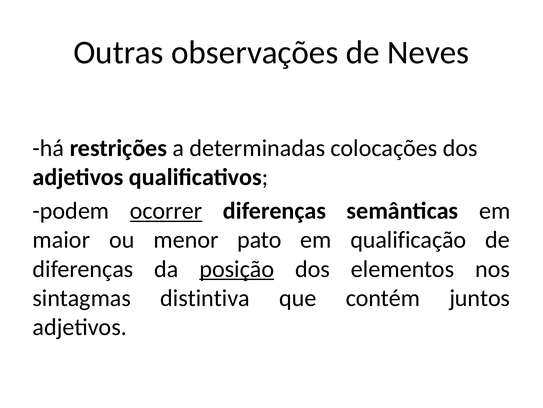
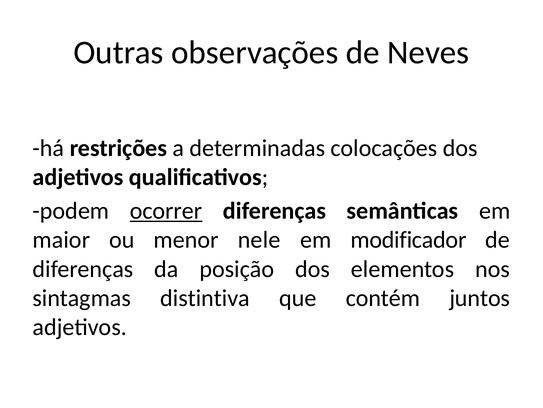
pato: pato -> nele
qualificação: qualificação -> modificador
posição underline: present -> none
